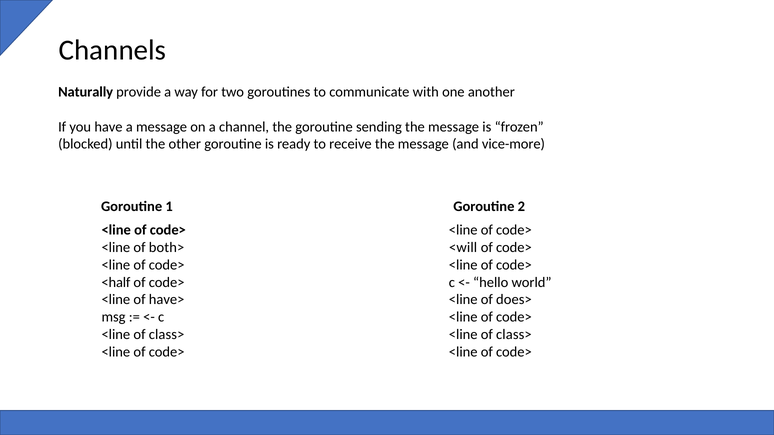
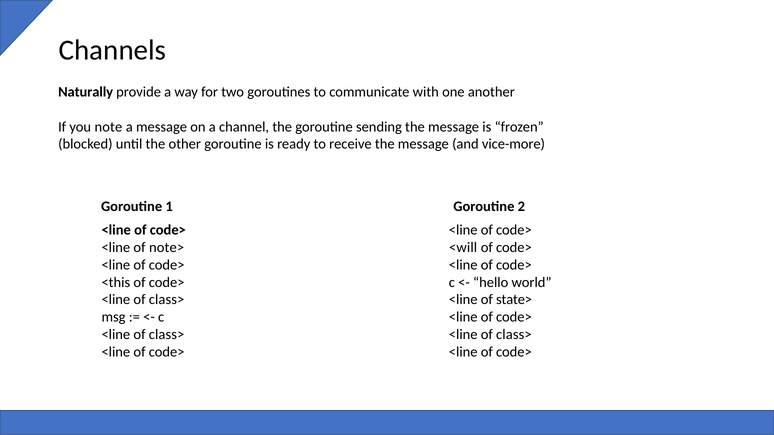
have: have -> note
both>: both> -> note>
<half: <half -> <this
have> at (167, 300): have> -> class>
does>: does> -> state>
